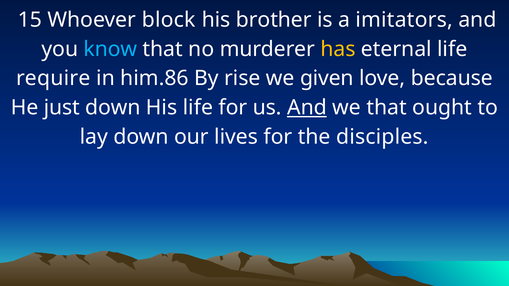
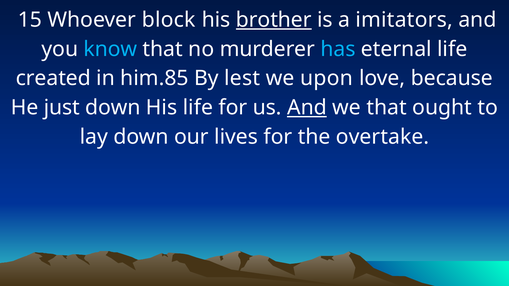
brother underline: none -> present
has colour: yellow -> light blue
require: require -> created
him.86: him.86 -> him.85
rise: rise -> lest
given: given -> upon
disciples: disciples -> overtake
